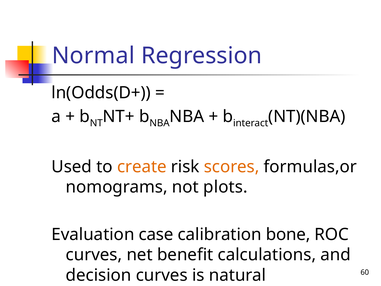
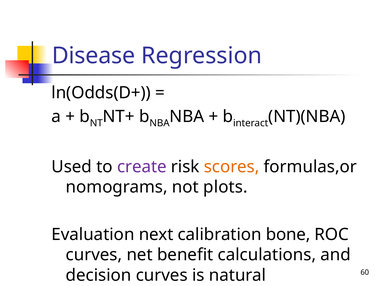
Normal: Normal -> Disease
create colour: orange -> purple
case: case -> next
